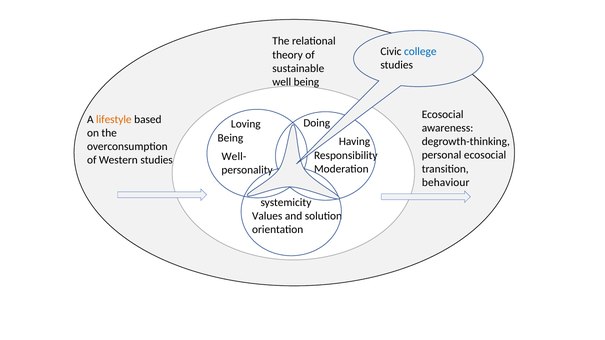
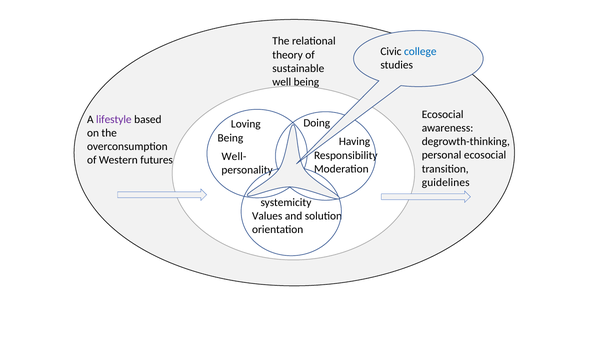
lifestyle colour: orange -> purple
Western studies: studies -> futures
behaviour: behaviour -> guidelines
